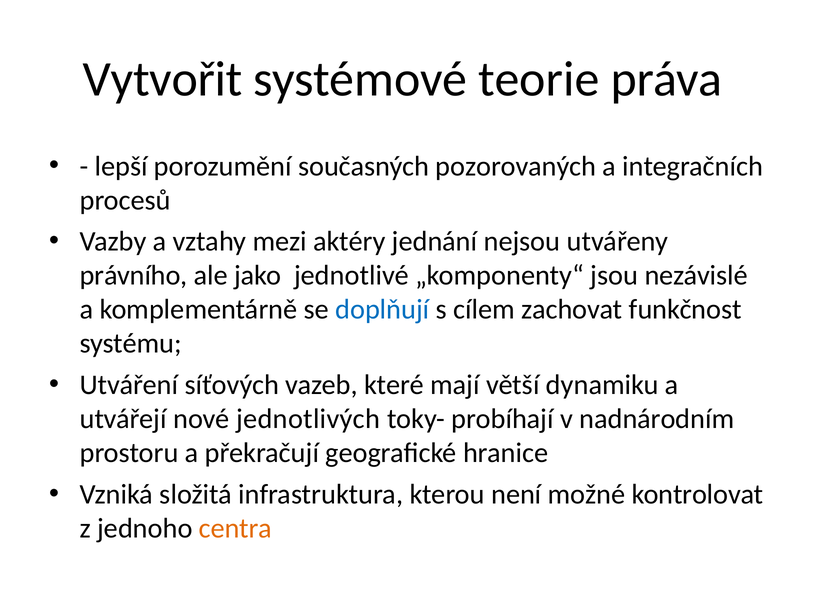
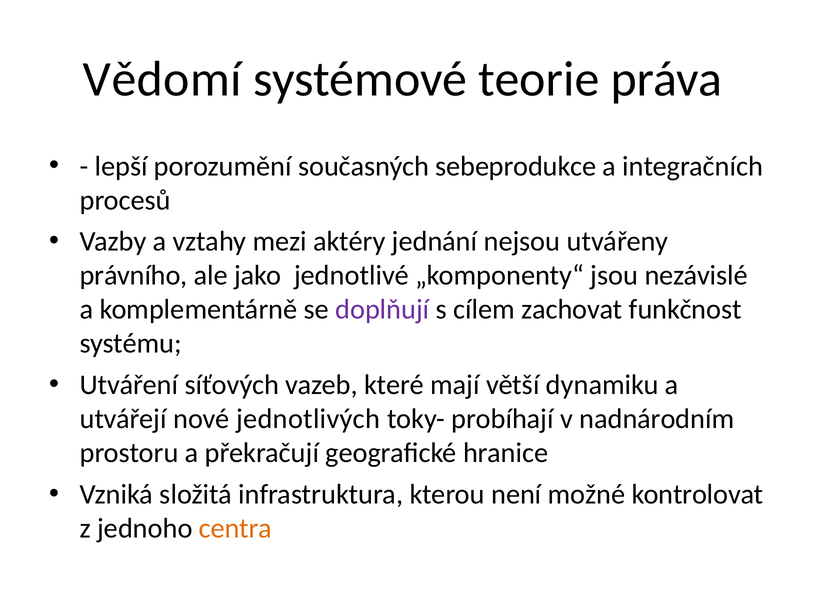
Vytvořit: Vytvořit -> Vědomí
pozorovaných: pozorovaných -> sebeprodukce
doplňují colour: blue -> purple
